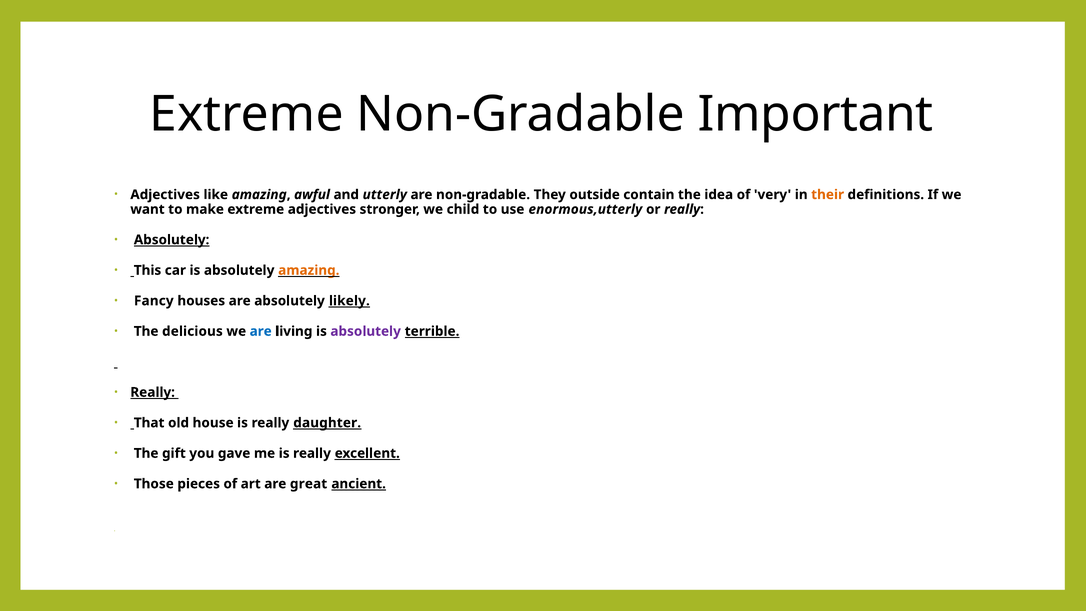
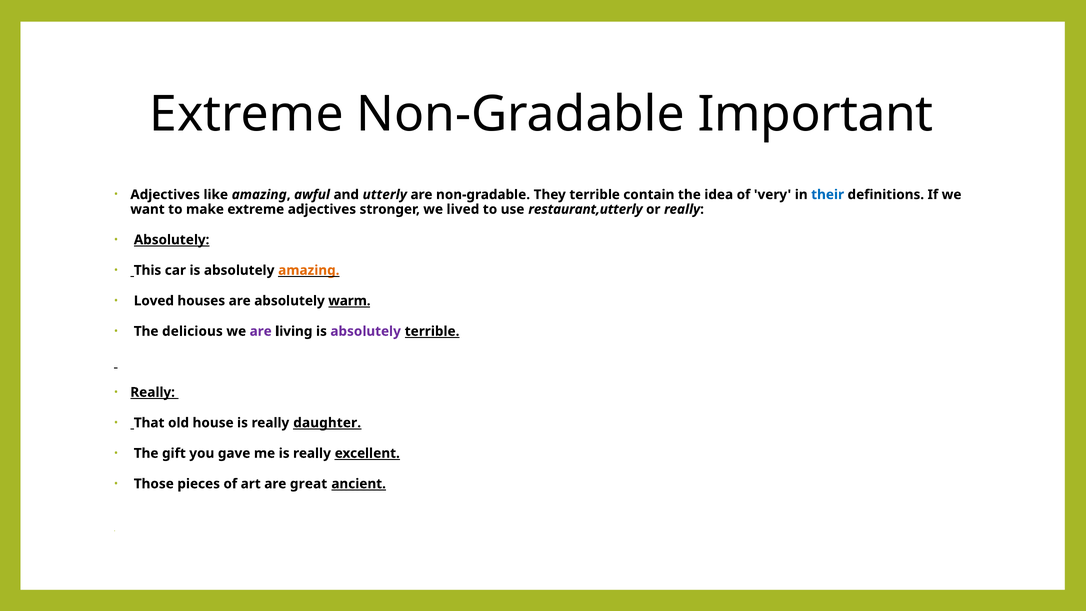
They outside: outside -> terrible
their colour: orange -> blue
child: child -> lived
enormous,utterly: enormous,utterly -> restaurant,utterly
Fancy: Fancy -> Loved
likely: likely -> warm
are at (261, 331) colour: blue -> purple
